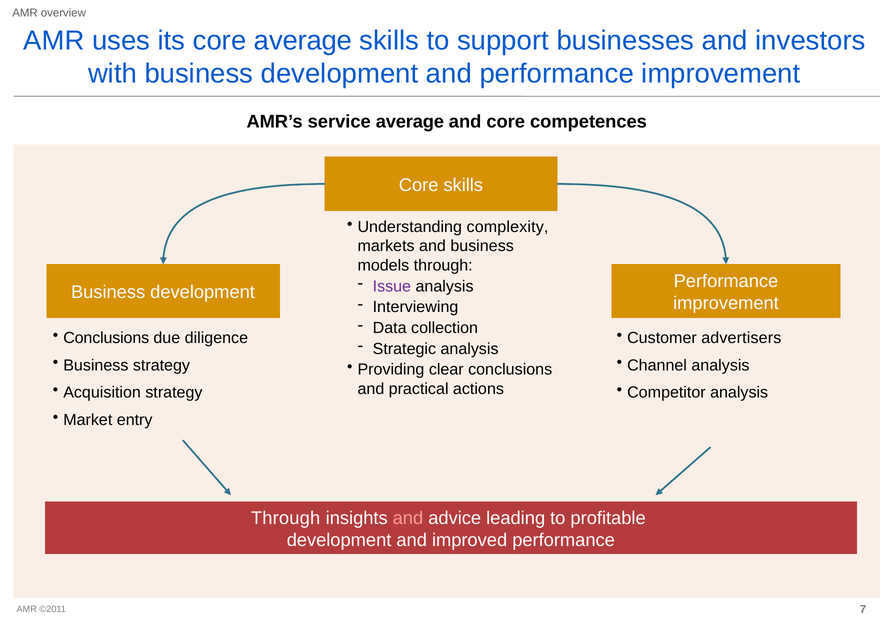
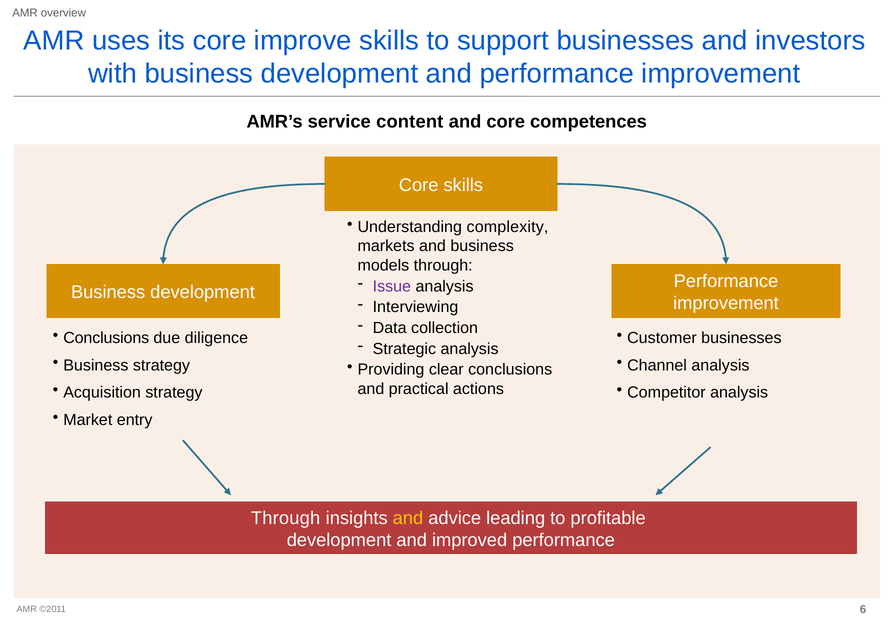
core average: average -> improve
service average: average -> content
Customer advertisers: advertisers -> businesses
and at (408, 518) colour: pink -> yellow
7: 7 -> 6
